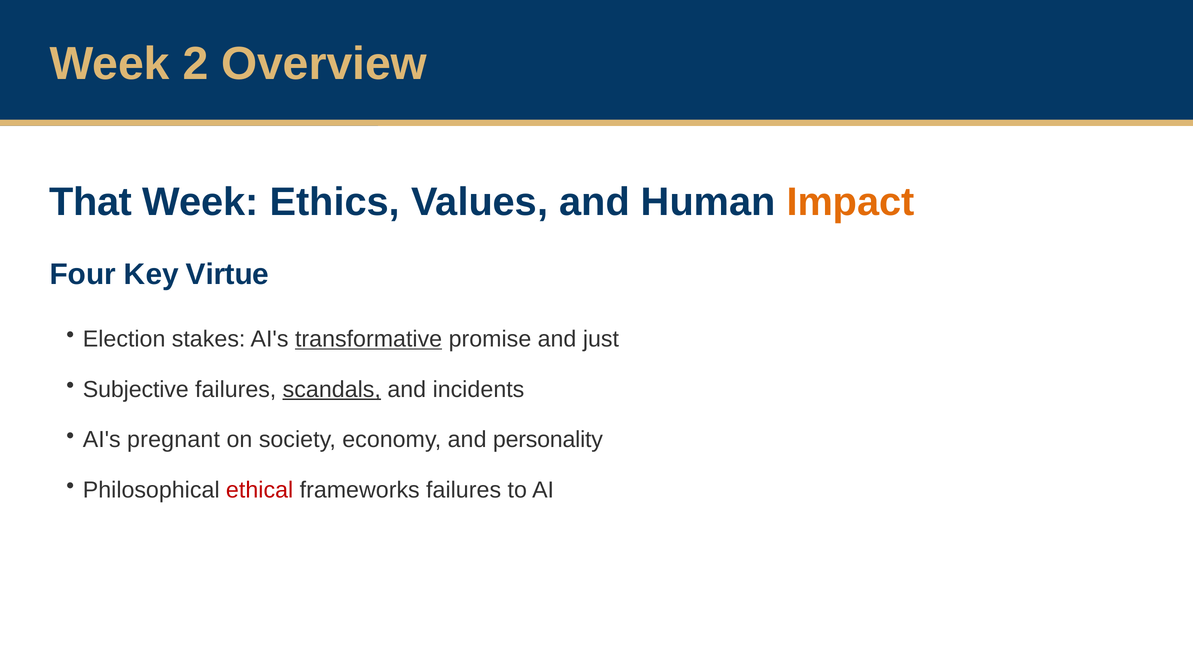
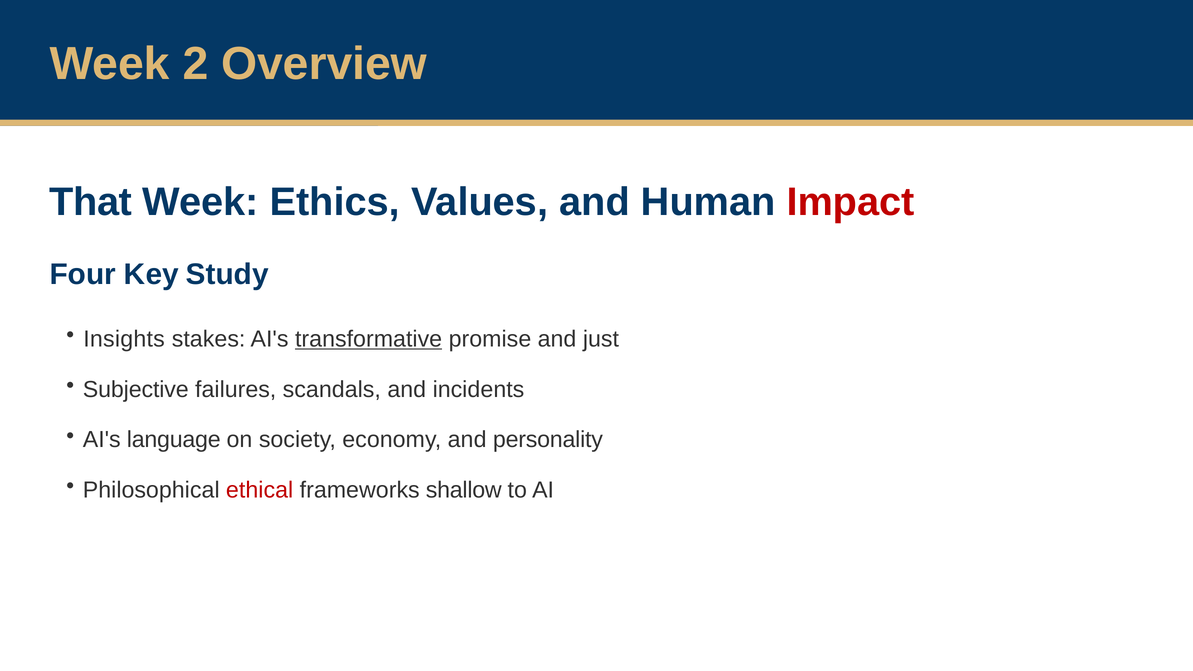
Impact colour: orange -> red
Virtue: Virtue -> Study
Election: Election -> Insights
scandals underline: present -> none
pregnant: pregnant -> language
frameworks failures: failures -> shallow
